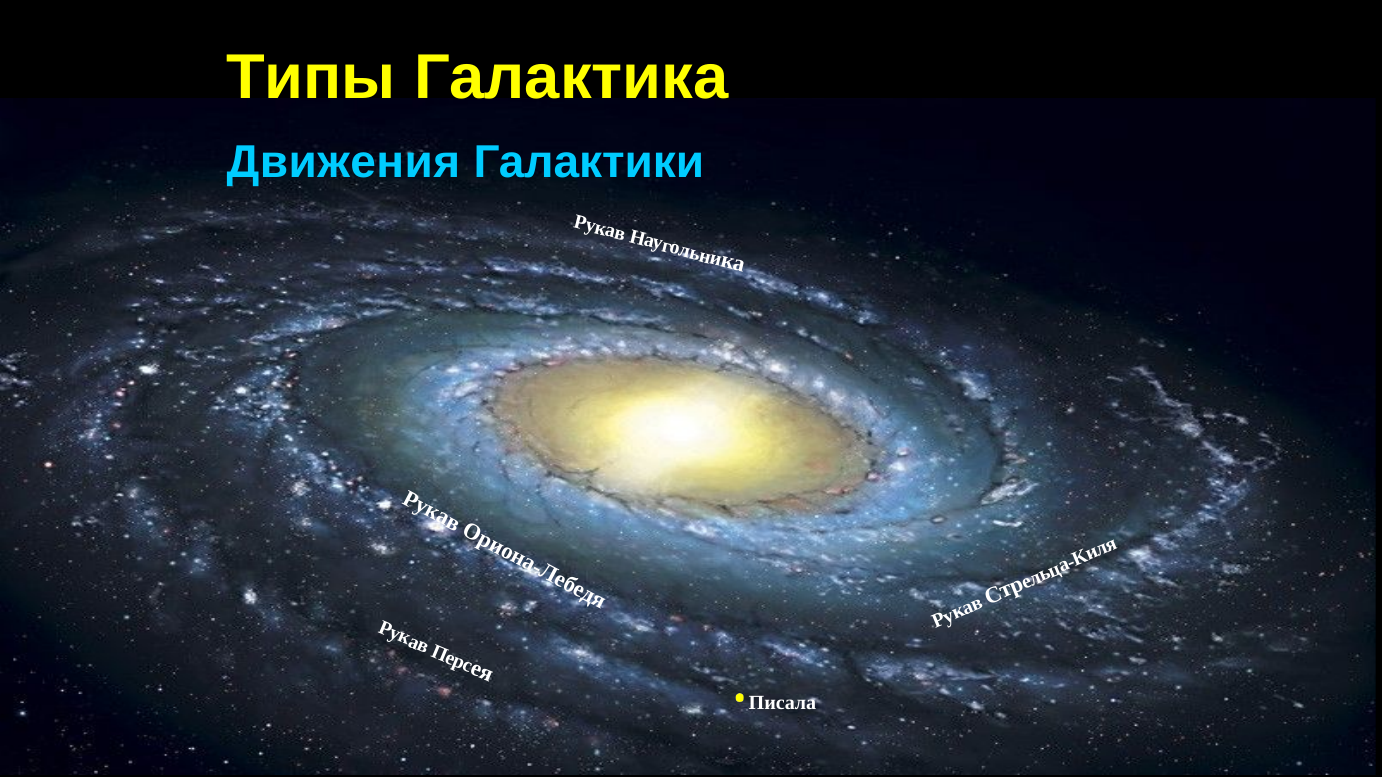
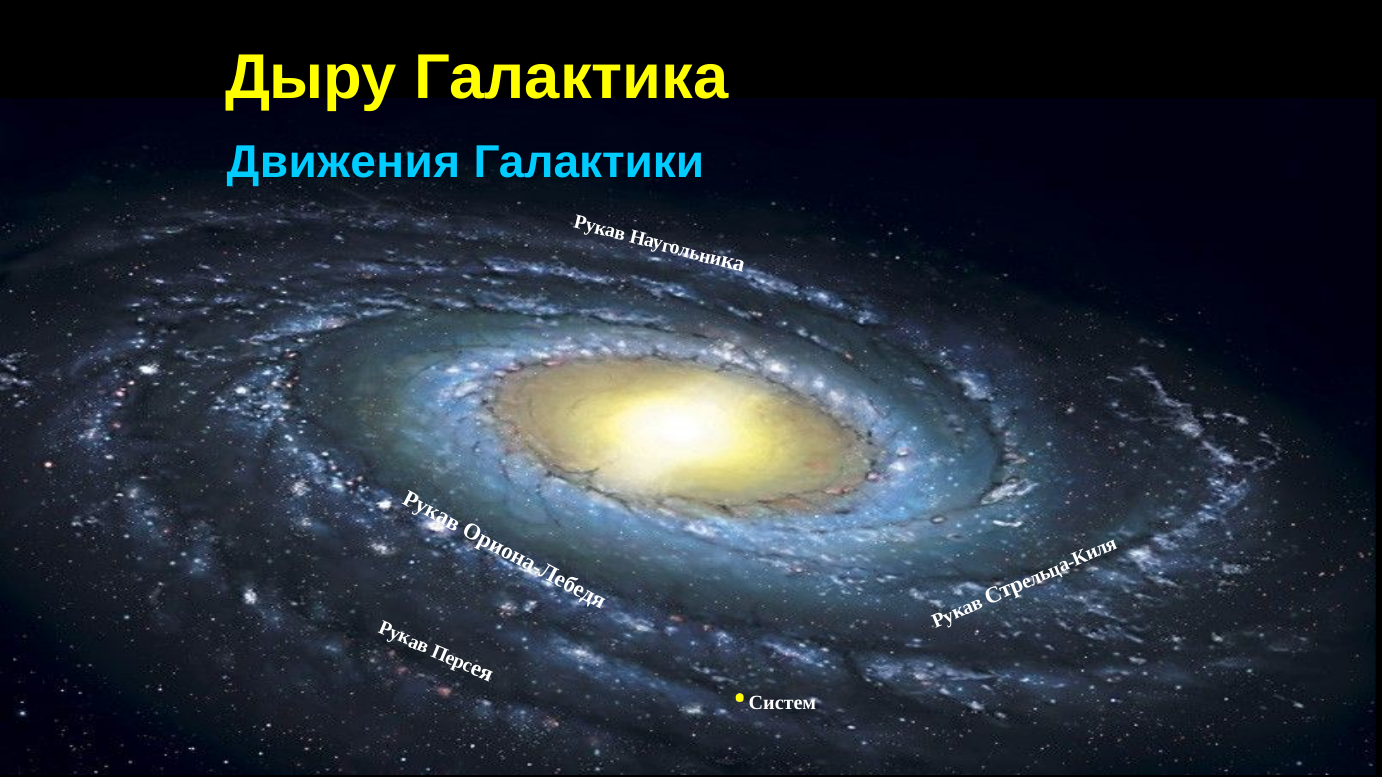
Типы: Типы -> Дыру
Писала: Писала -> Систем
